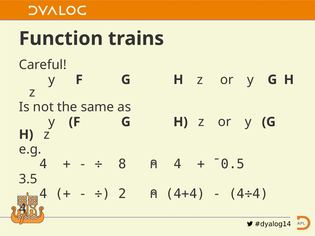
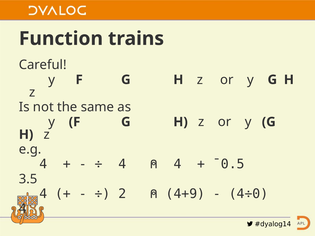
8 at (122, 164): 8 -> 4
4+4: 4+4 -> 4+9
4÷4: 4÷4 -> 4÷0
